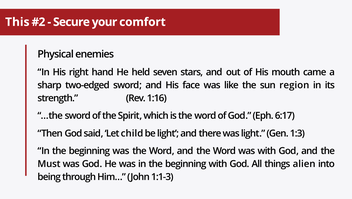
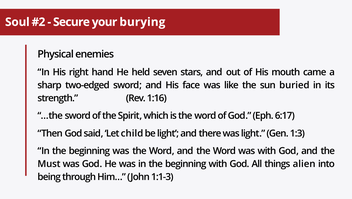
This: This -> Soul
comfort: comfort -> burying
region: region -> buried
